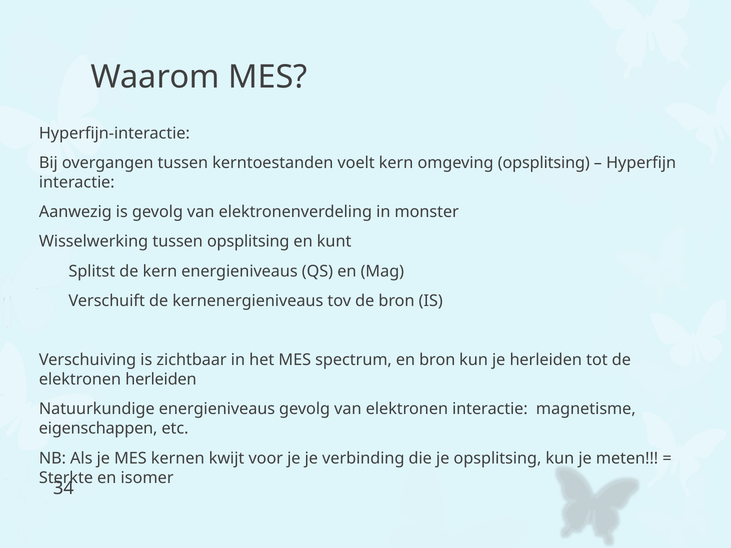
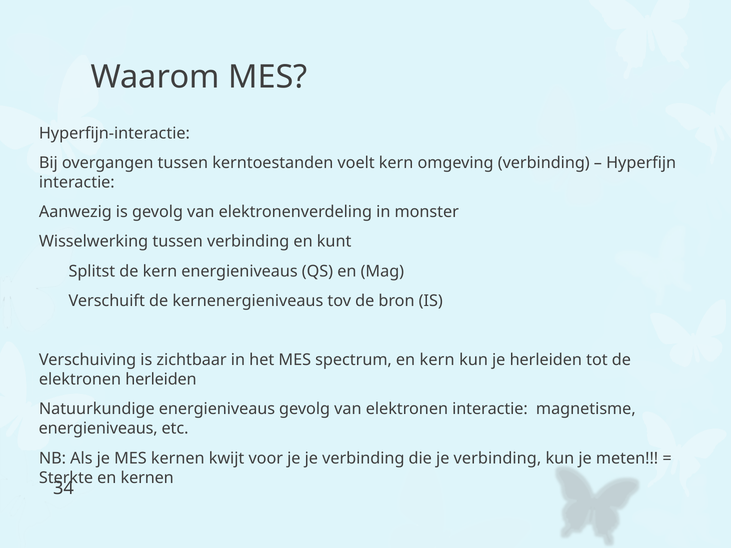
omgeving opsplitsing: opsplitsing -> verbinding
tussen opsplitsing: opsplitsing -> verbinding
en bron: bron -> kern
eigenschappen at (98, 429): eigenschappen -> energieniveaus
die je opsplitsing: opsplitsing -> verbinding
en isomer: isomer -> kernen
